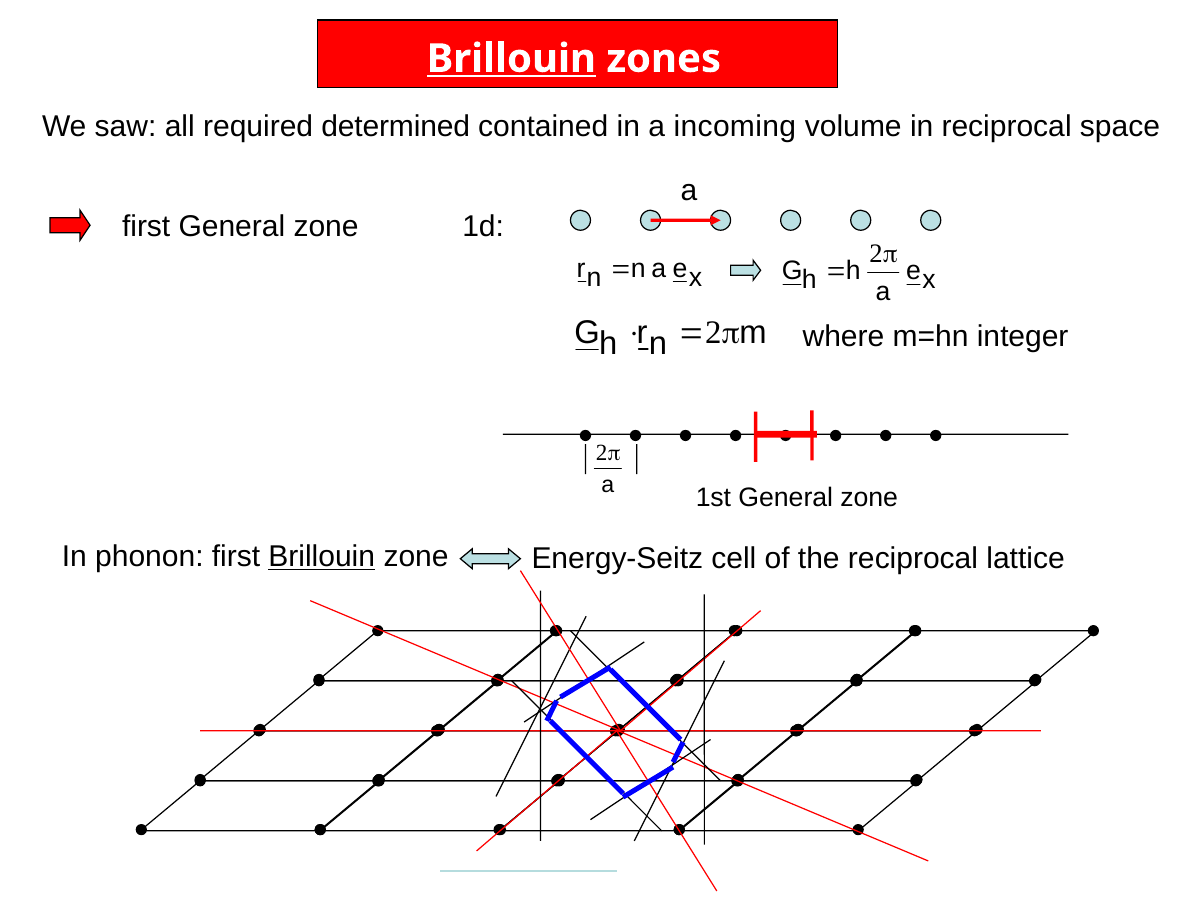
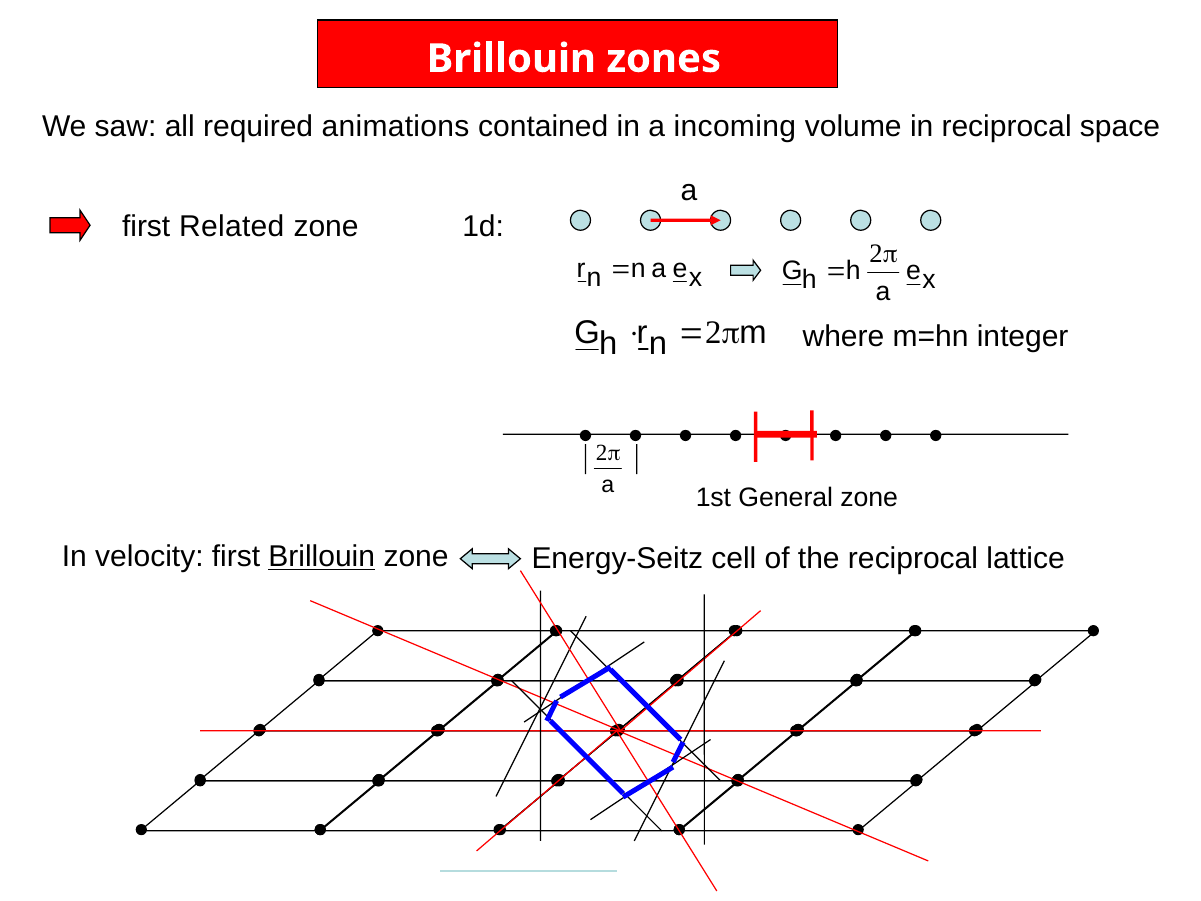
Brillouin at (511, 59) underline: present -> none
determined: determined -> animations
first General: General -> Related
phonon: phonon -> velocity
